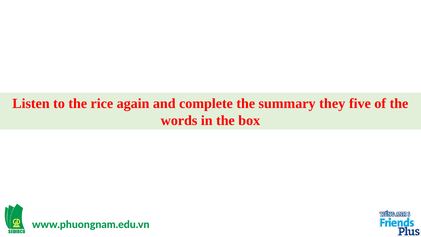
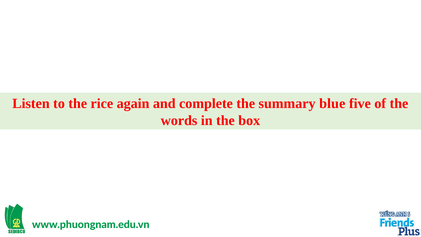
they: they -> blue
